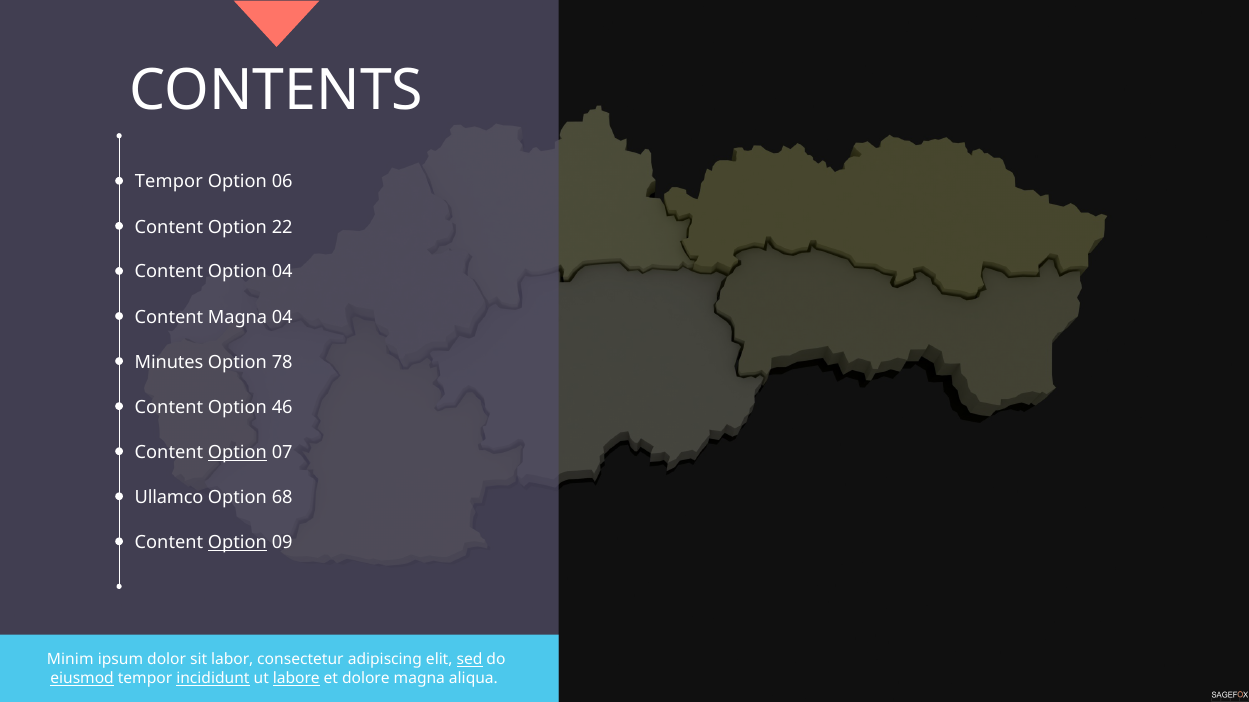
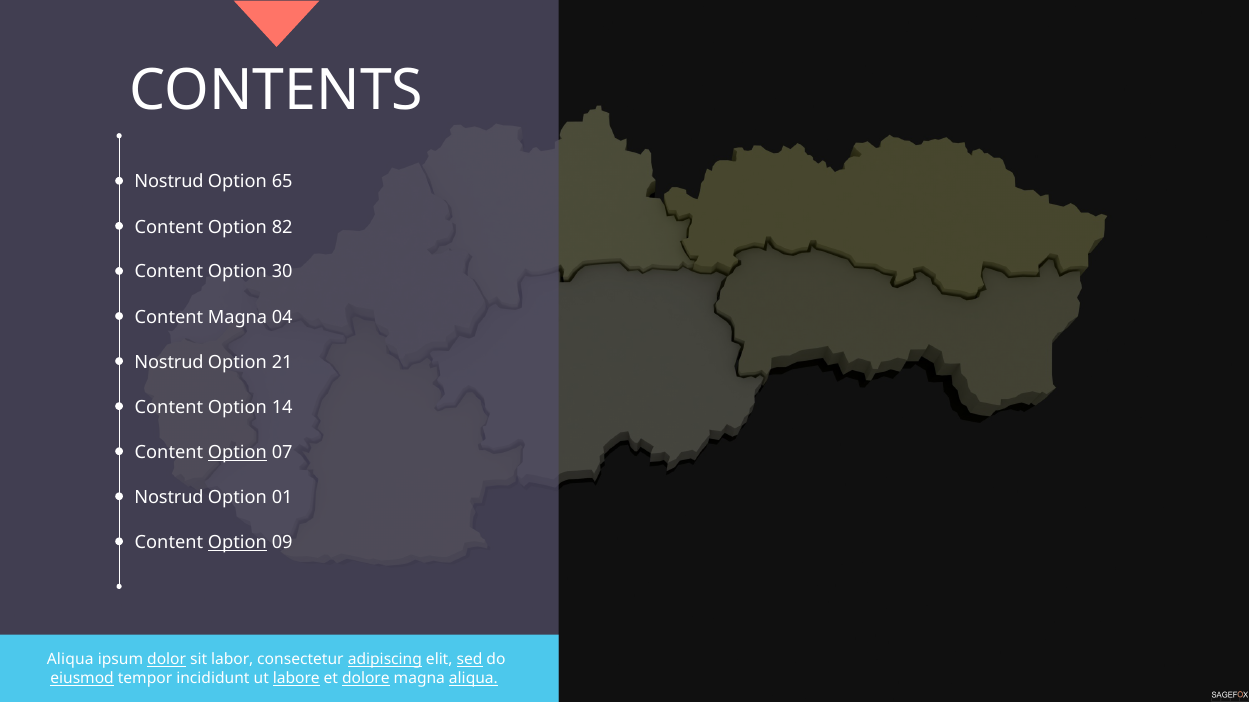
Tempor at (169, 182): Tempor -> Nostrud
06: 06 -> 65
22: 22 -> 82
Option 04: 04 -> 30
Minutes at (169, 363): Minutes -> Nostrud
78: 78 -> 21
46: 46 -> 14
Ullamco at (169, 498): Ullamco -> Nostrud
68: 68 -> 01
Minim at (70, 660): Minim -> Aliqua
dolor underline: none -> present
adipiscing underline: none -> present
incididunt underline: present -> none
dolore underline: none -> present
aliqua at (473, 679) underline: none -> present
